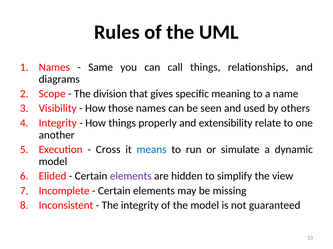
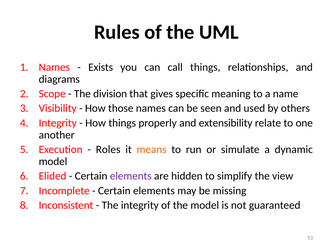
Same: Same -> Exists
Cross: Cross -> Roles
means colour: blue -> orange
